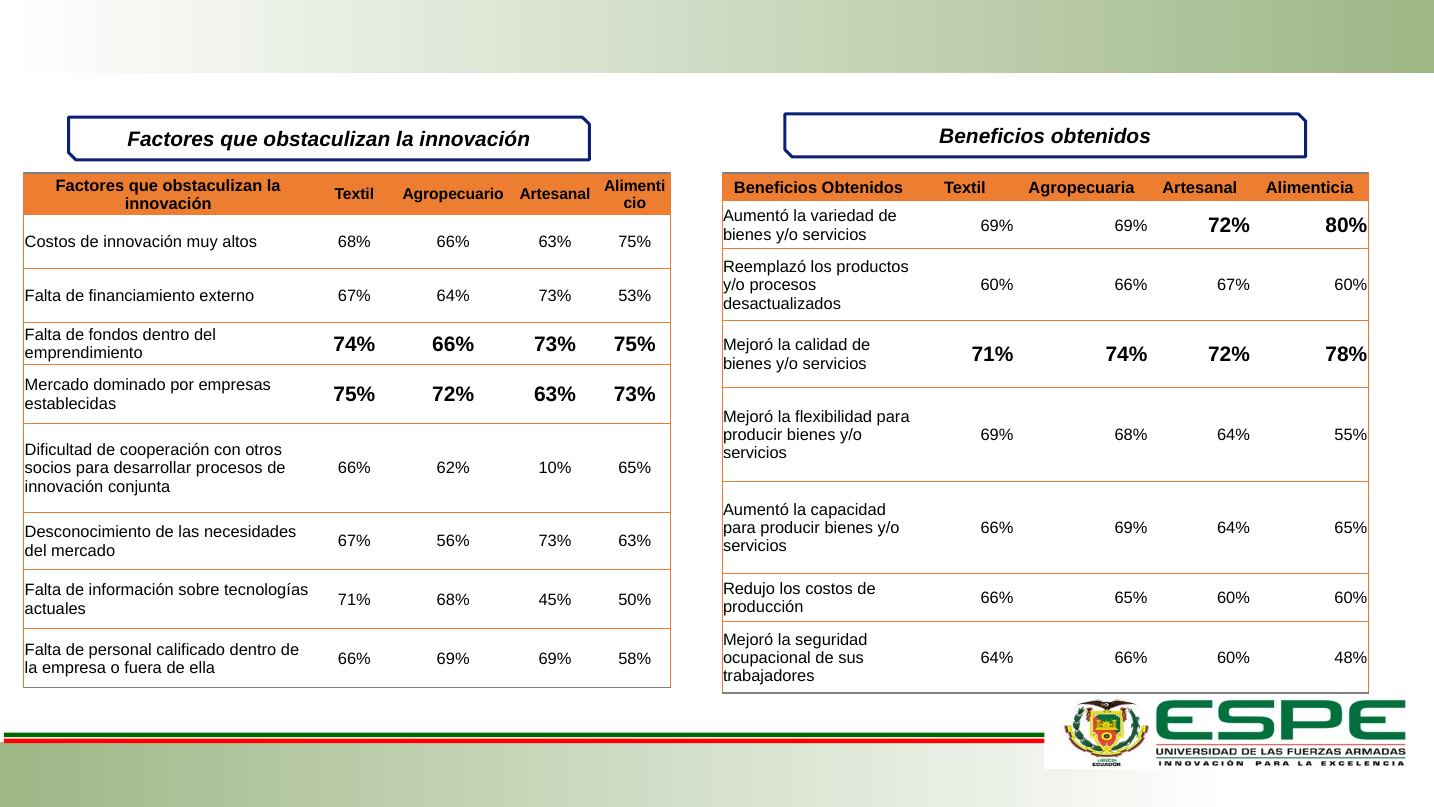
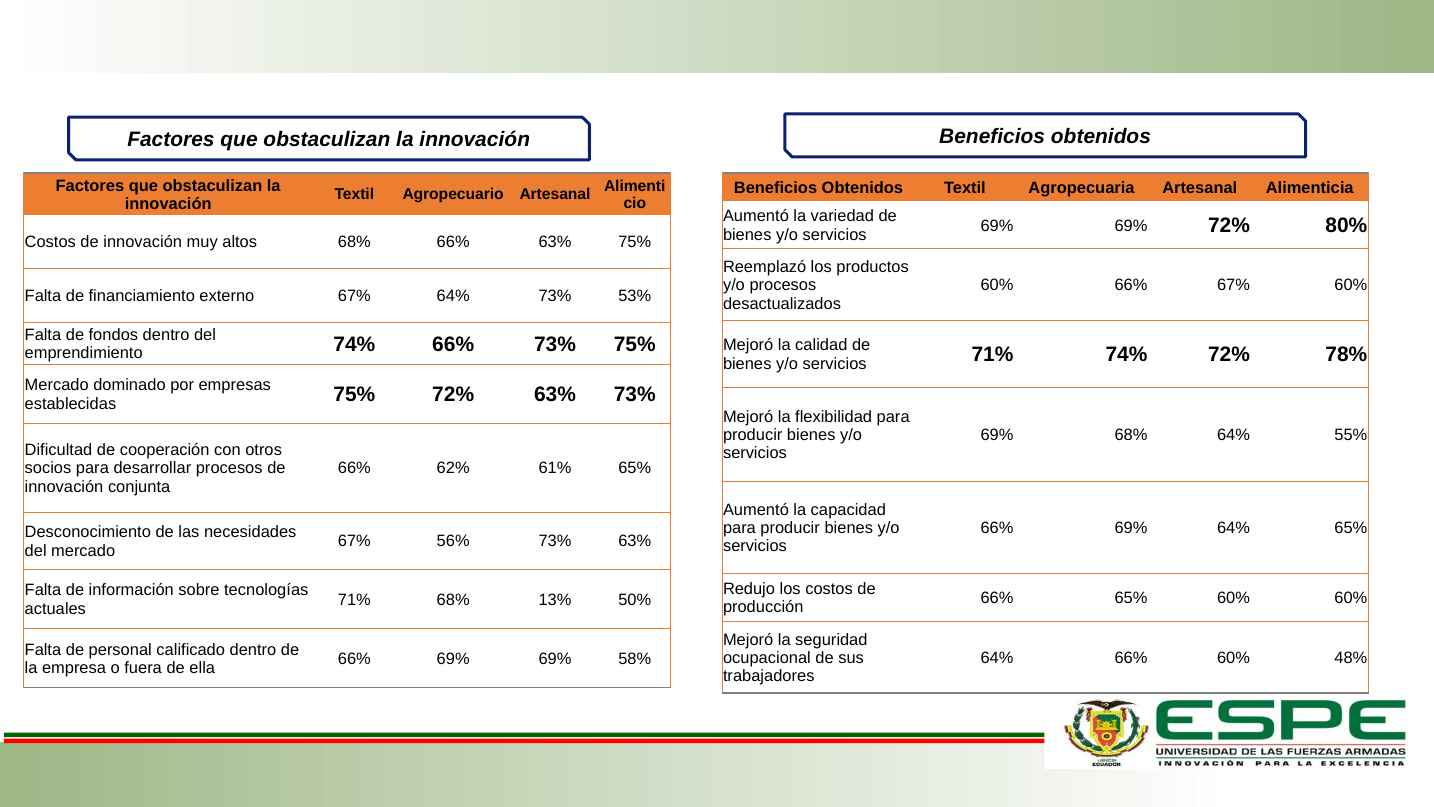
10%: 10% -> 61%
45%: 45% -> 13%
